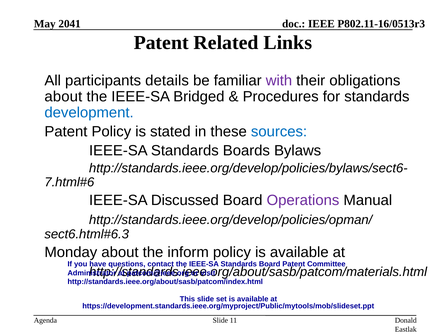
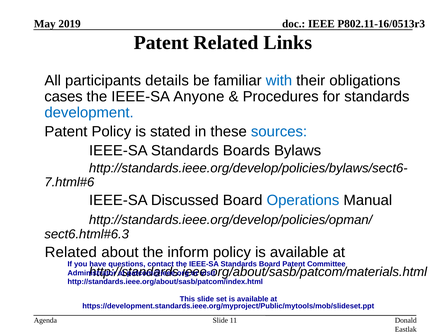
2041: 2041 -> 2019
with colour: purple -> blue
about at (63, 97): about -> cases
Bridged: Bridged -> Anyone
Operations colour: purple -> blue
Monday at (71, 253): Monday -> Related
